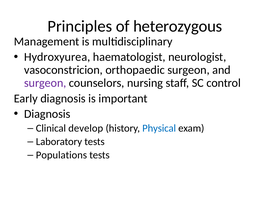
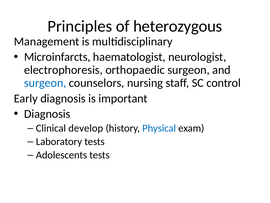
Hydroxyurea: Hydroxyurea -> Microinfarcts
vasoconstricion: vasoconstricion -> electrophoresis
surgeon at (45, 83) colour: purple -> blue
Populations: Populations -> Adolescents
